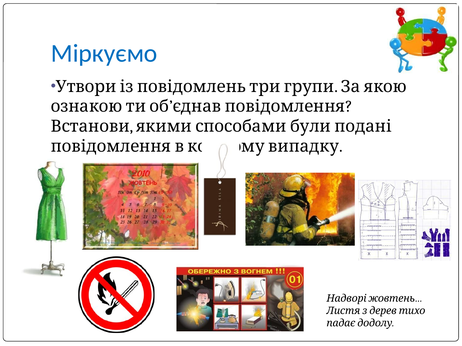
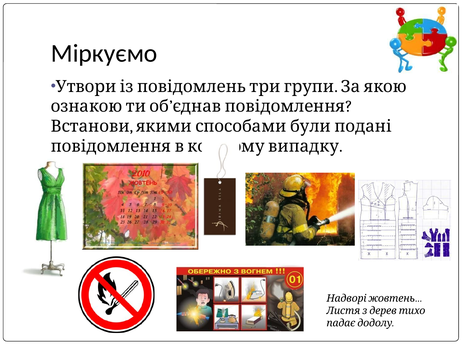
Міркуємо colour: blue -> black
